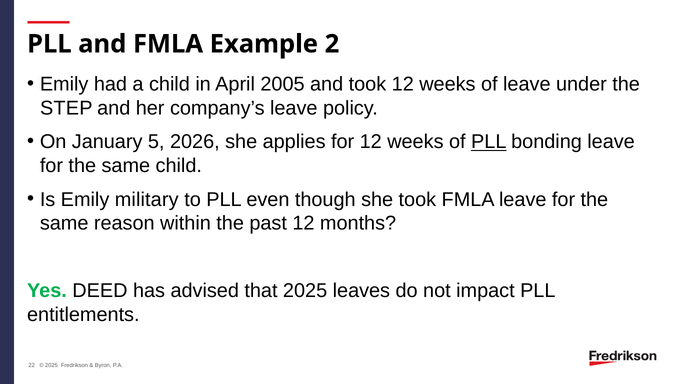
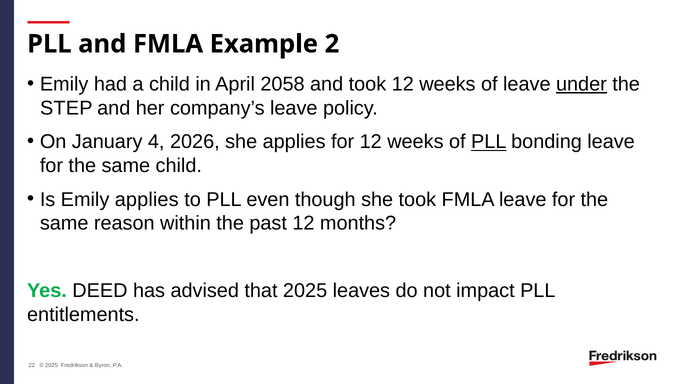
2005: 2005 -> 2058
under underline: none -> present
5: 5 -> 4
Emily military: military -> applies
